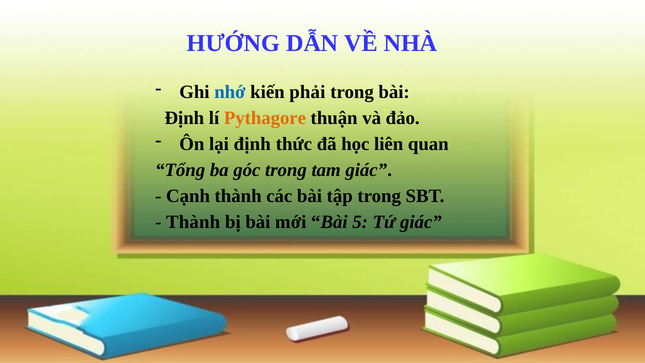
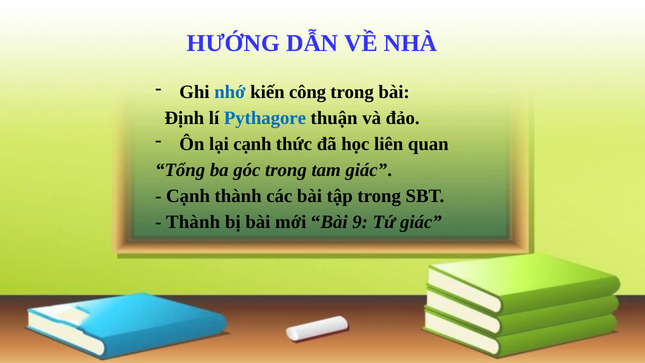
phải: phải -> công
Pythagore colour: orange -> blue
lại định: định -> cạnh
5: 5 -> 9
